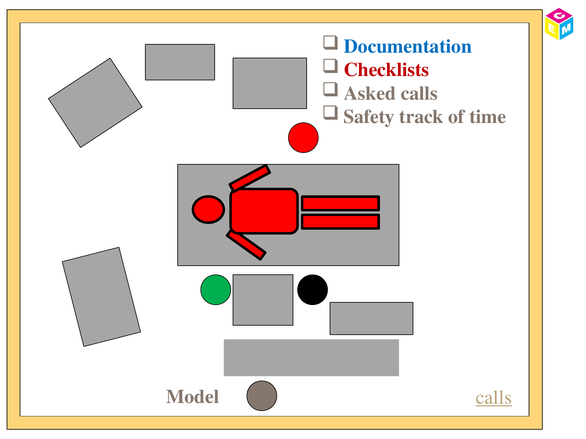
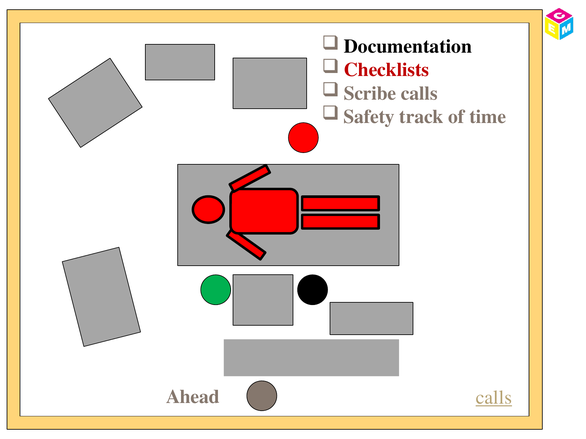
Documentation colour: blue -> black
Asked: Asked -> Scribe
Model: Model -> Ahead
